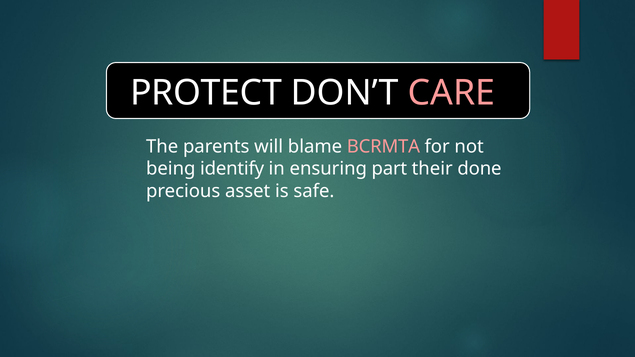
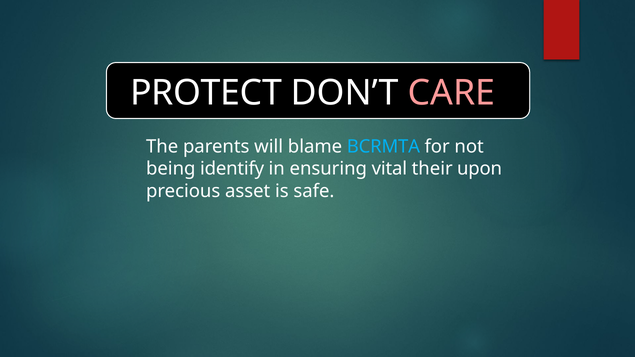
BCRMTA colour: pink -> light blue
part: part -> vital
done: done -> upon
